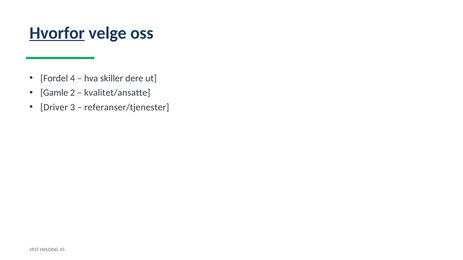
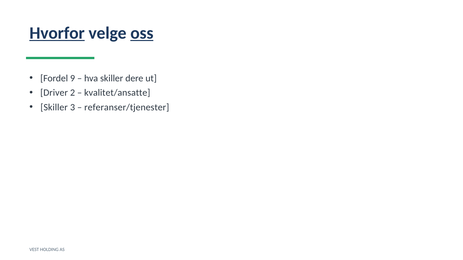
oss underline: none -> present
4: 4 -> 9
Gamle: Gamle -> Driver
Driver at (54, 107): Driver -> Skiller
